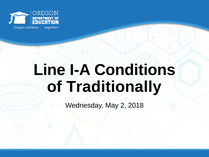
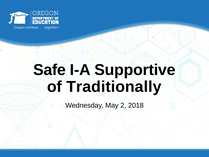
Line: Line -> Safe
Conditions: Conditions -> Supportive
